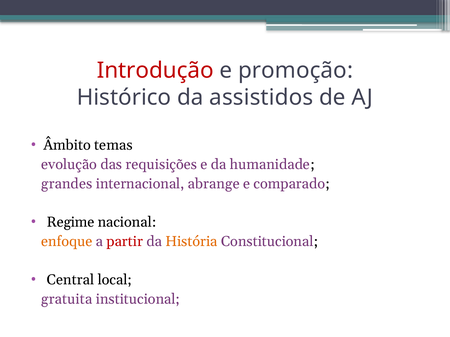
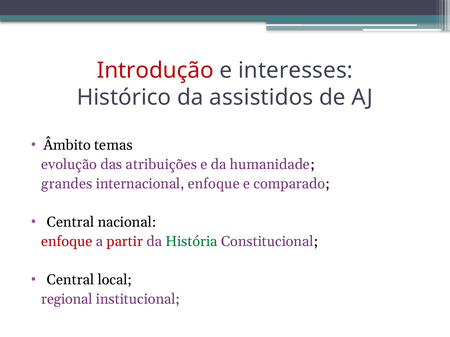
promoção: promoção -> interesses
requisições: requisições -> atribuições
internacional abrange: abrange -> enfoque
Regime at (71, 222): Regime -> Central
enfoque at (67, 242) colour: orange -> red
História colour: orange -> green
gratuita: gratuita -> regional
